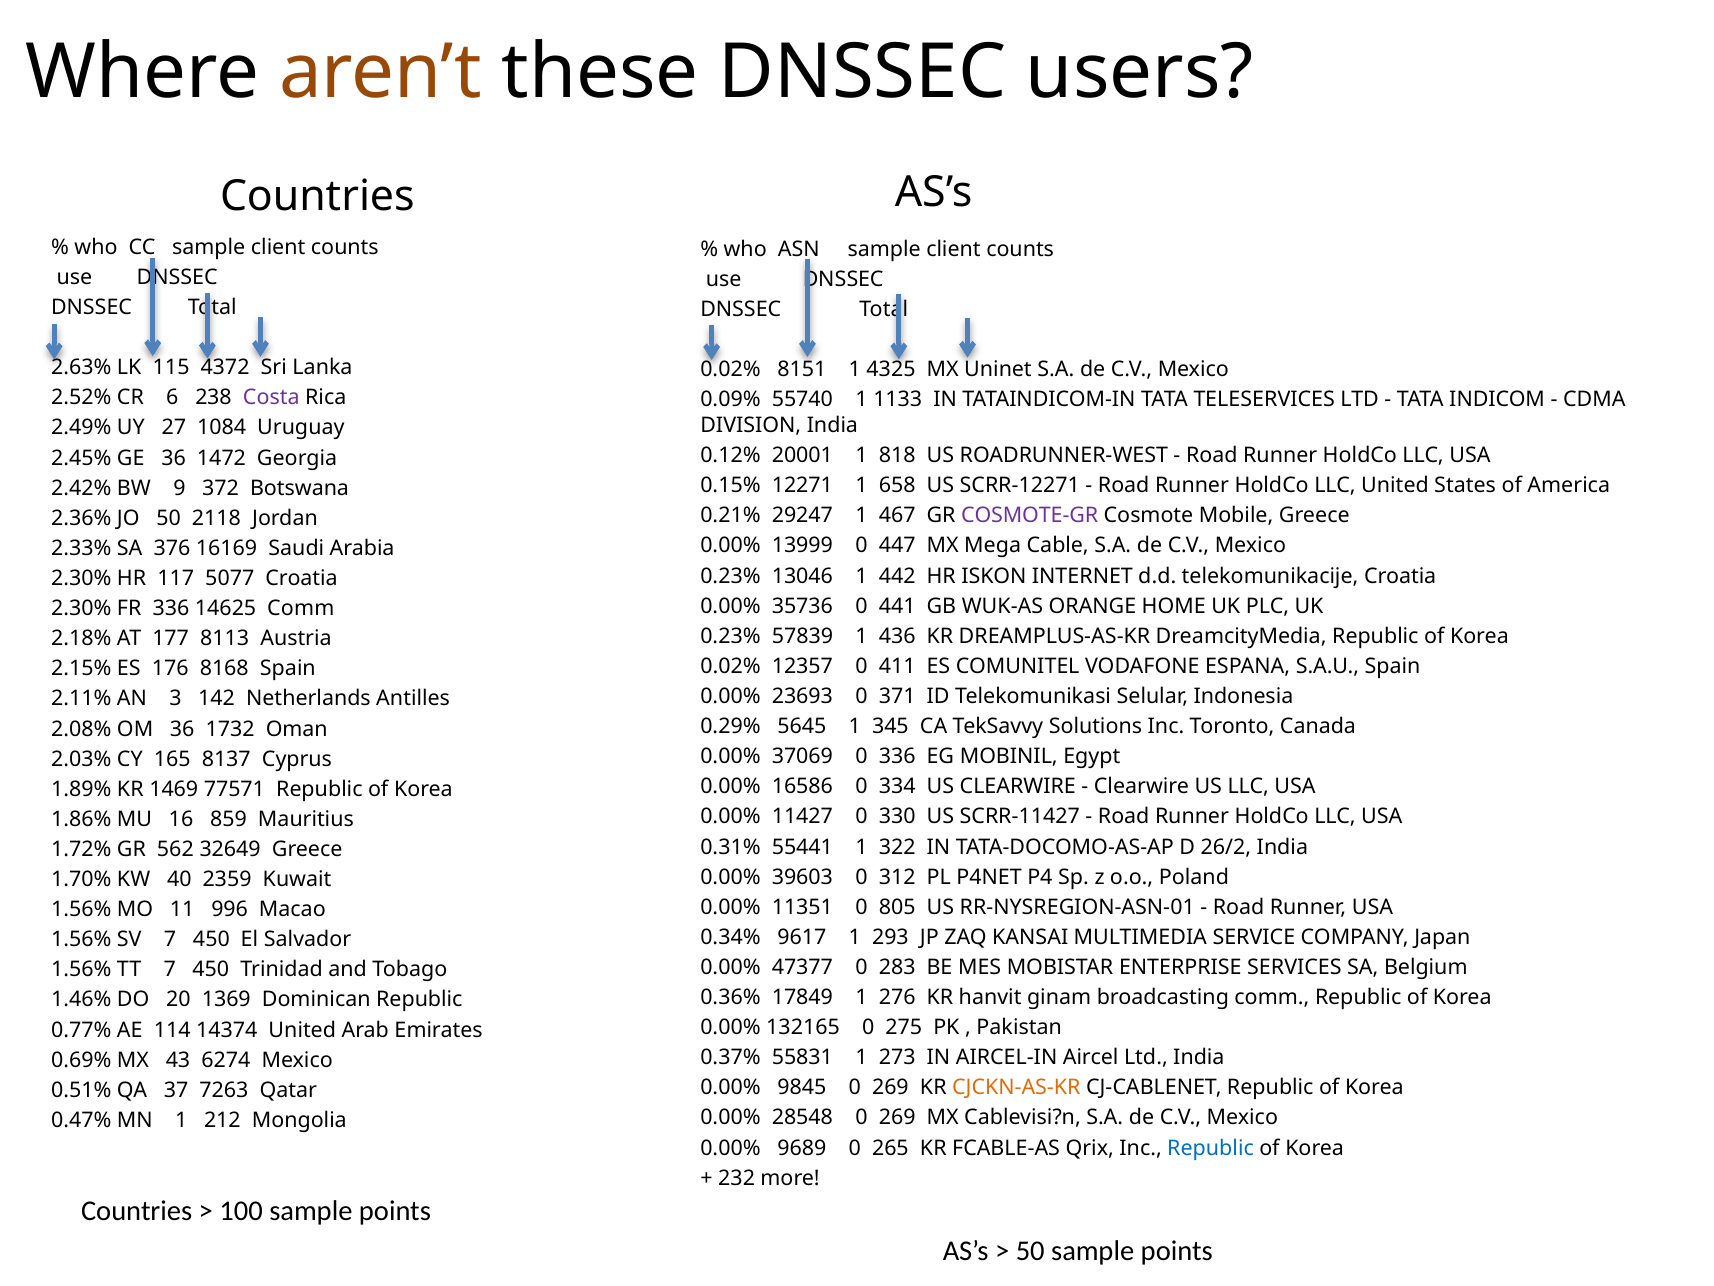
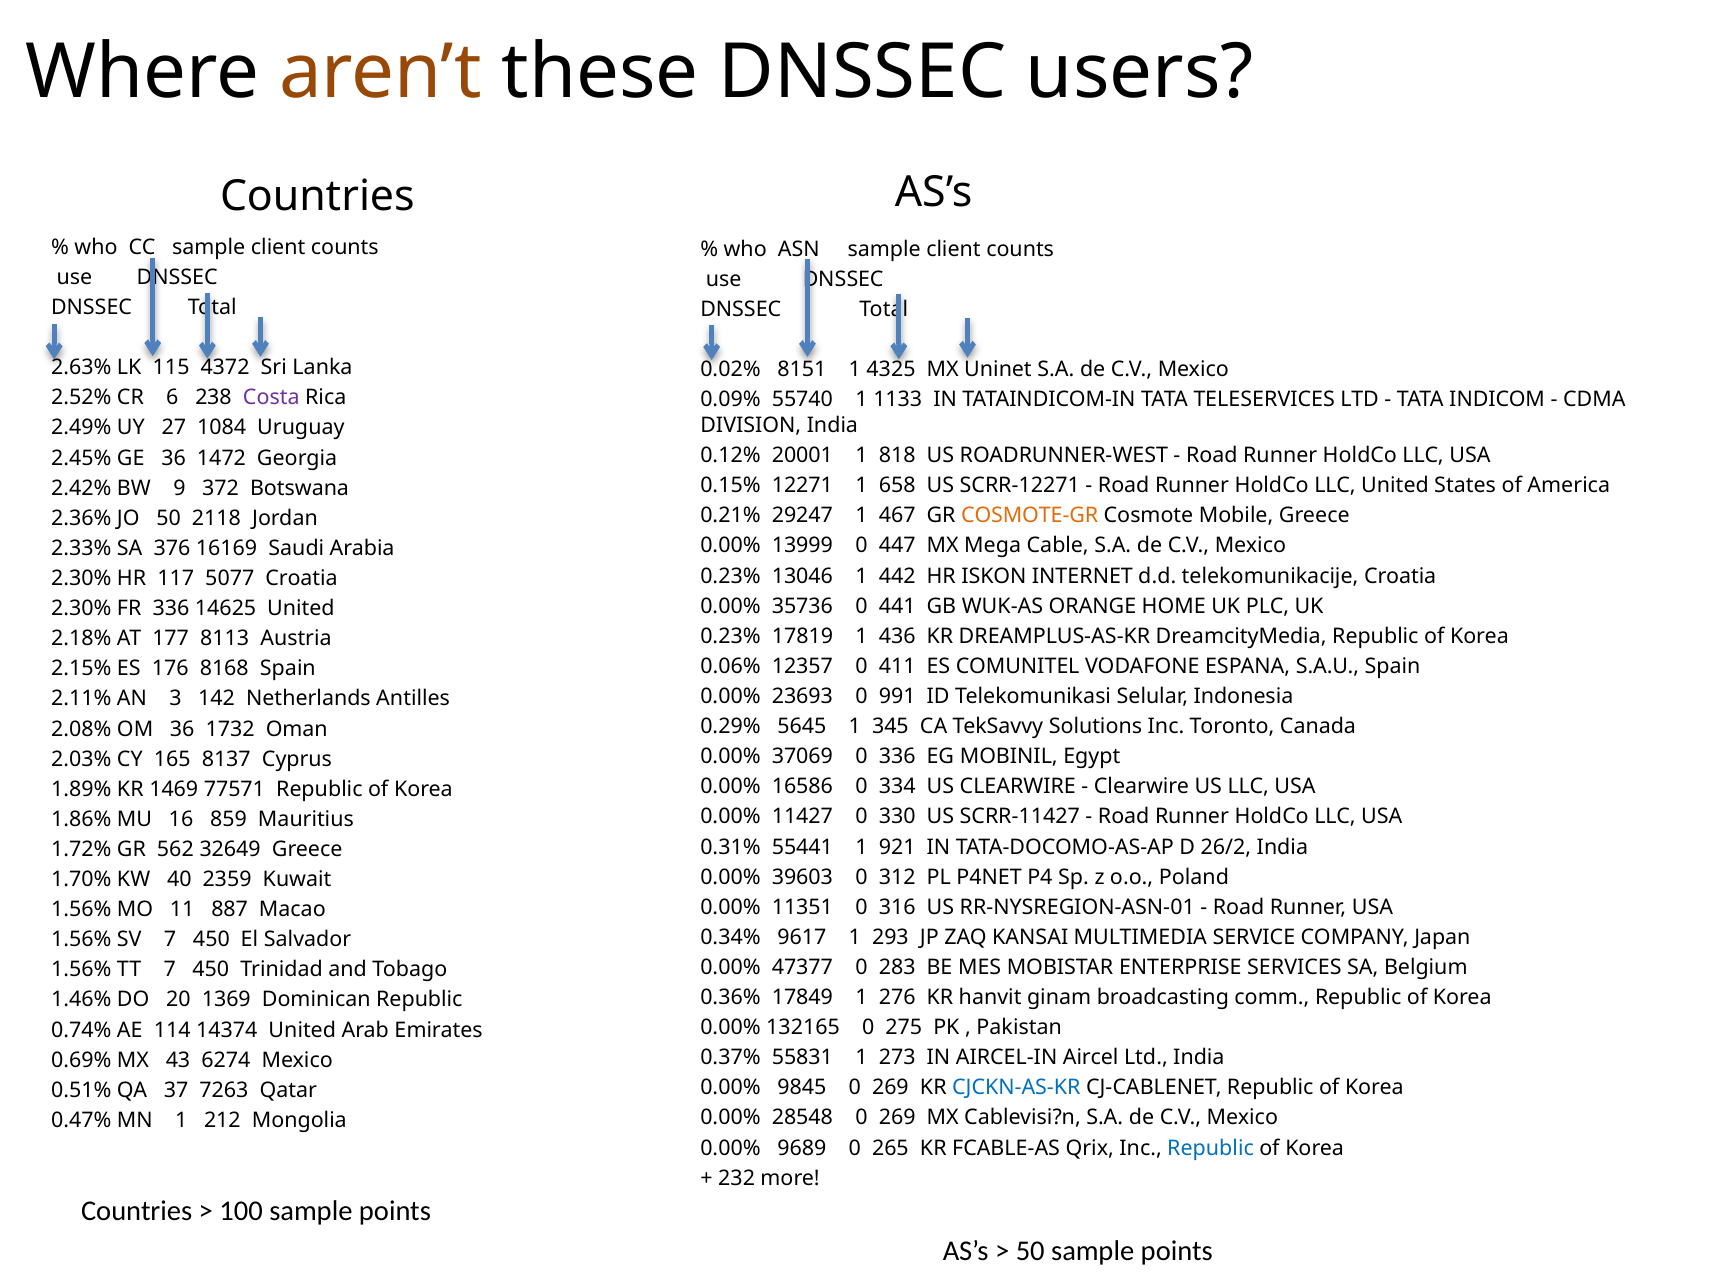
COSMOTE-GR colour: purple -> orange
14625 Comm: Comm -> United
57839: 57839 -> 17819
0.02% at (731, 666): 0.02% -> 0.06%
371: 371 -> 991
322: 322 -> 921
805: 805 -> 316
996: 996 -> 887
0.77%: 0.77% -> 0.74%
CJCKN-AS-KR colour: orange -> blue
